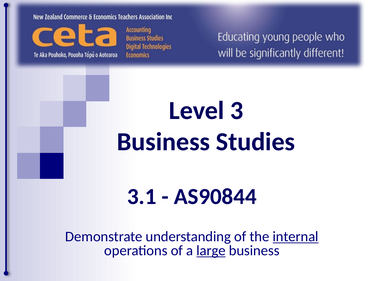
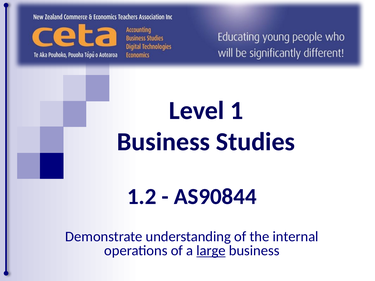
3: 3 -> 1
3.1: 3.1 -> 1.2
internal underline: present -> none
